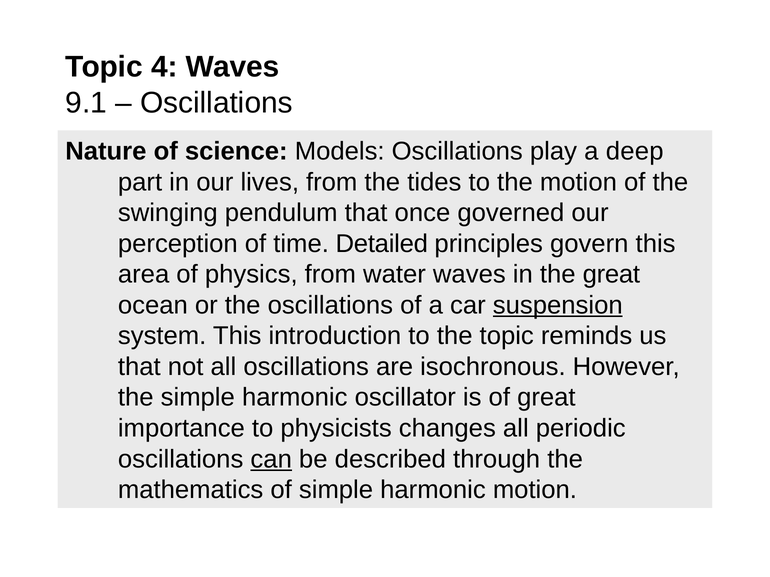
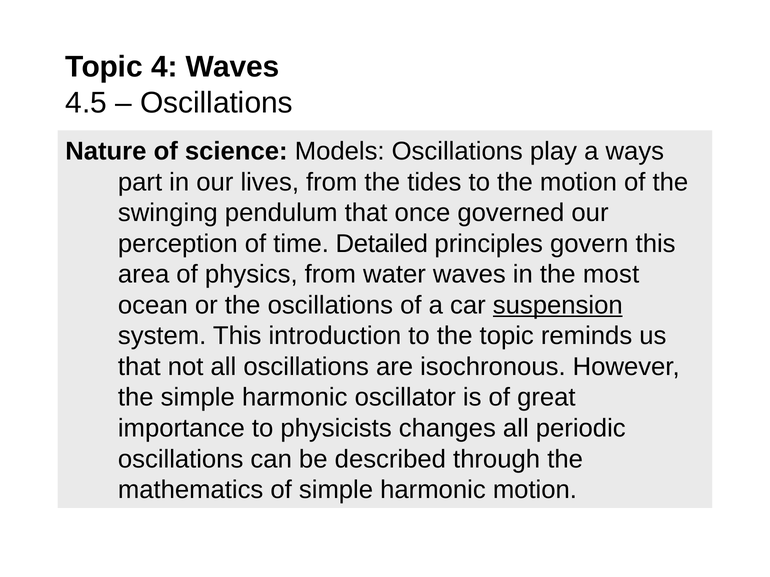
9.1: 9.1 -> 4.5
deep: deep -> ways
the great: great -> most
can underline: present -> none
